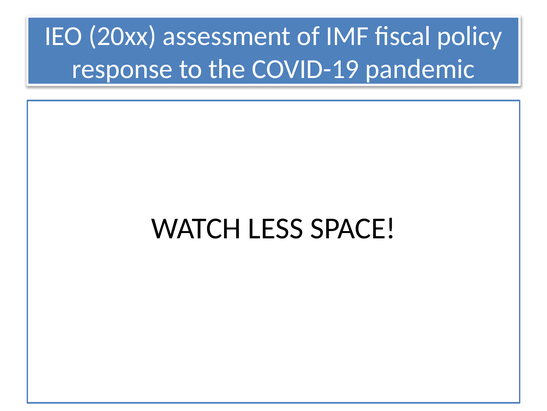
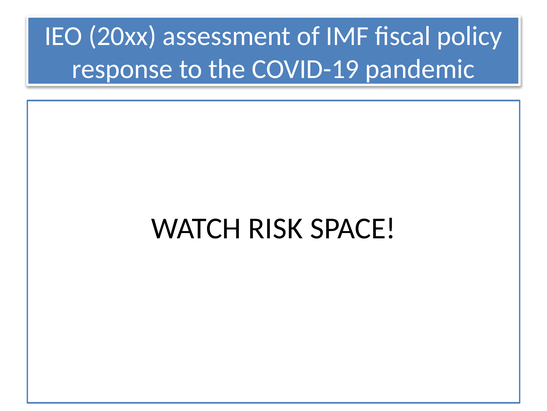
LESS: LESS -> RISK
